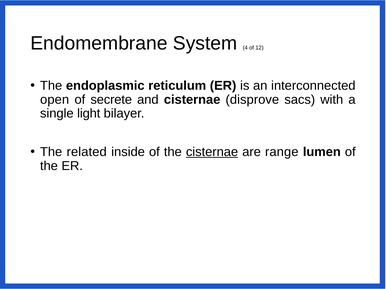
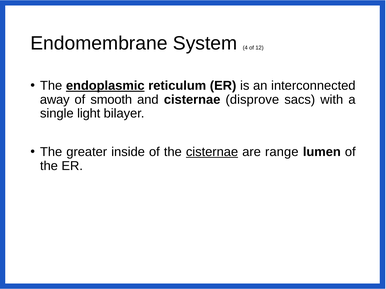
endoplasmic underline: none -> present
open: open -> away
secrete: secrete -> smooth
related: related -> greater
